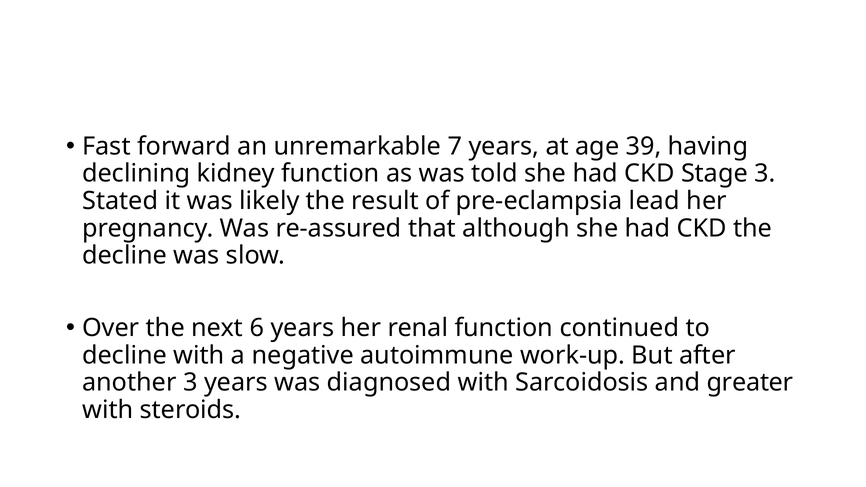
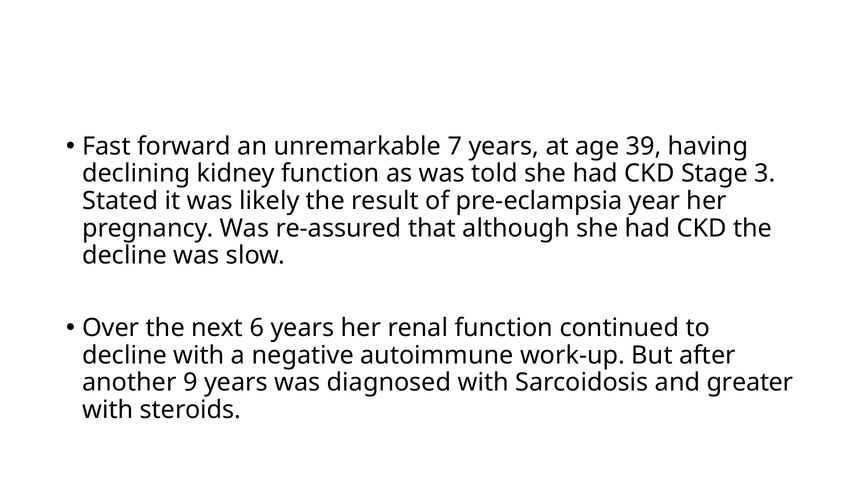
lead: lead -> year
another 3: 3 -> 9
